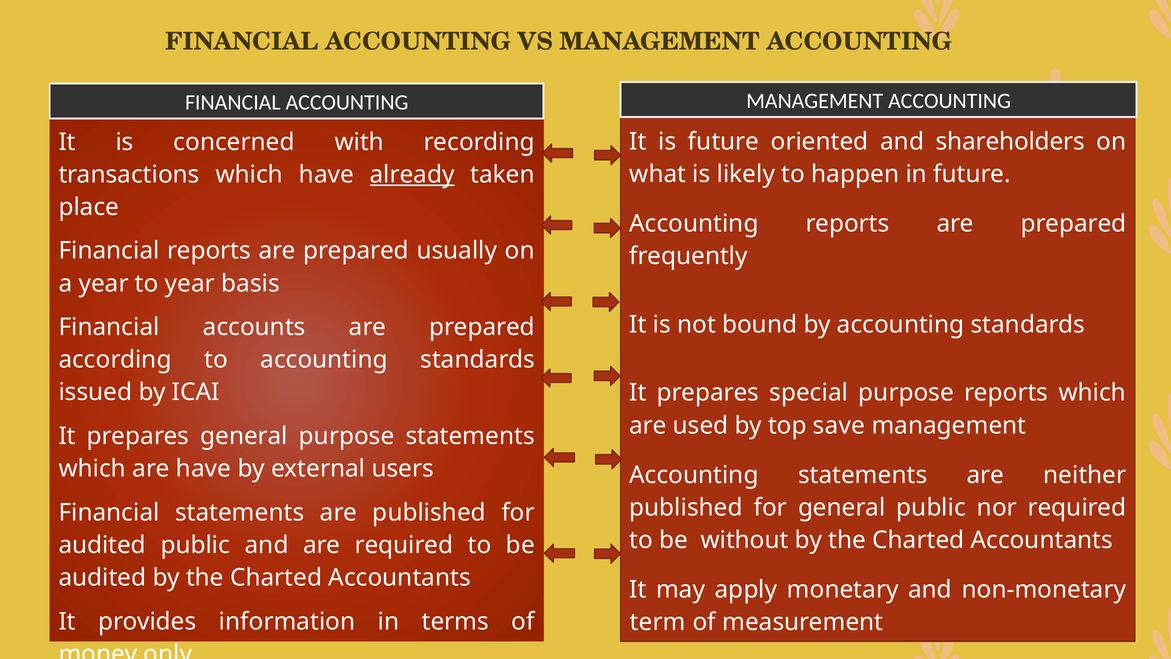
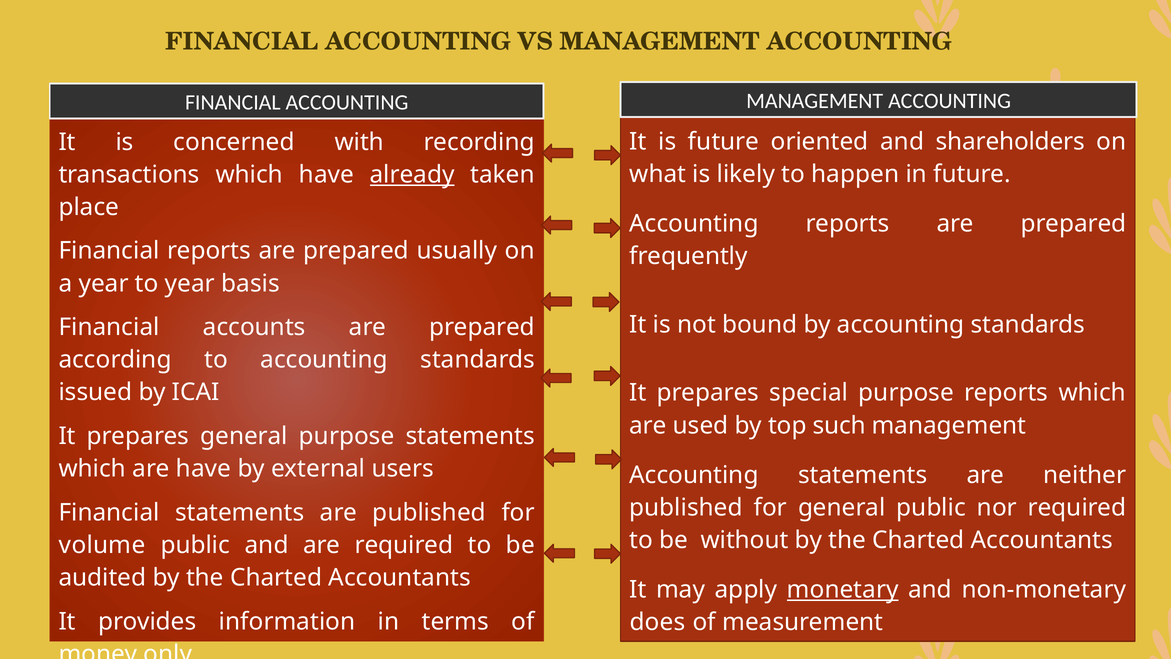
save: save -> such
audited at (102, 545): audited -> volume
monetary underline: none -> present
term: term -> does
